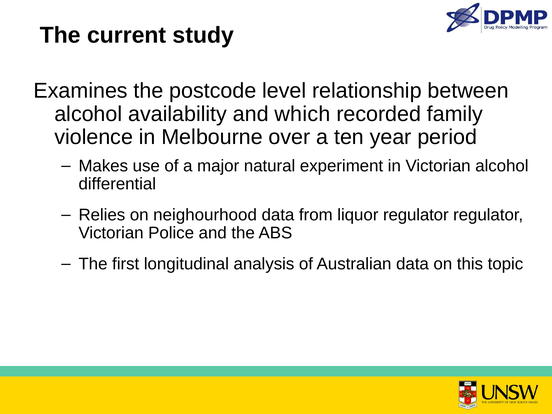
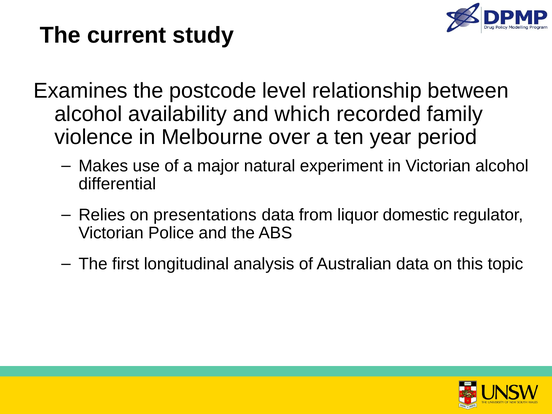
neighourhood: neighourhood -> presentations
liquor regulator: regulator -> domestic
